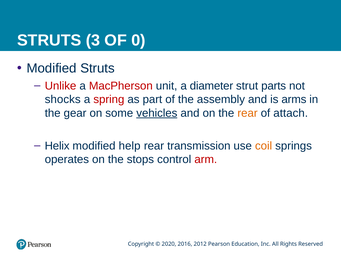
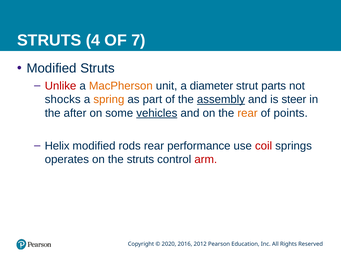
3: 3 -> 4
0: 0 -> 7
MacPherson colour: red -> orange
spring colour: red -> orange
assembly underline: none -> present
arms: arms -> steer
gear: gear -> after
attach: attach -> points
help: help -> rods
transmission: transmission -> performance
coil colour: orange -> red
the stops: stops -> struts
